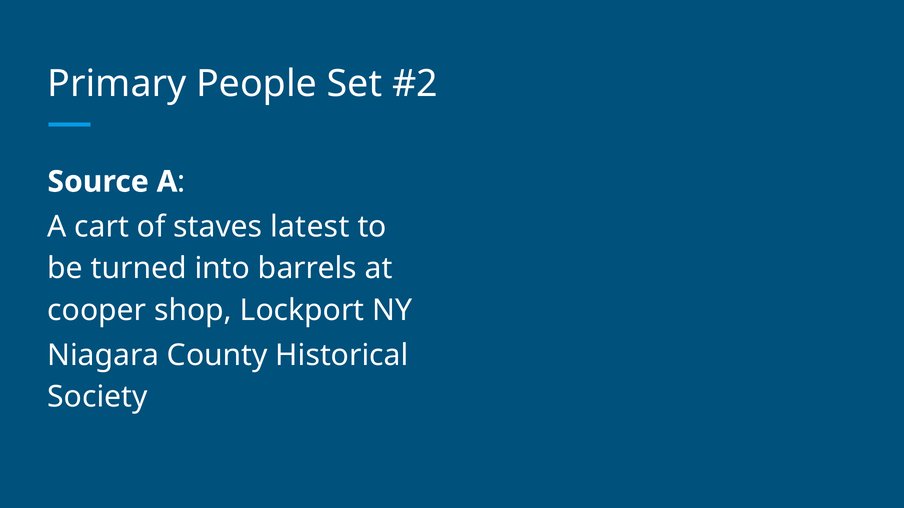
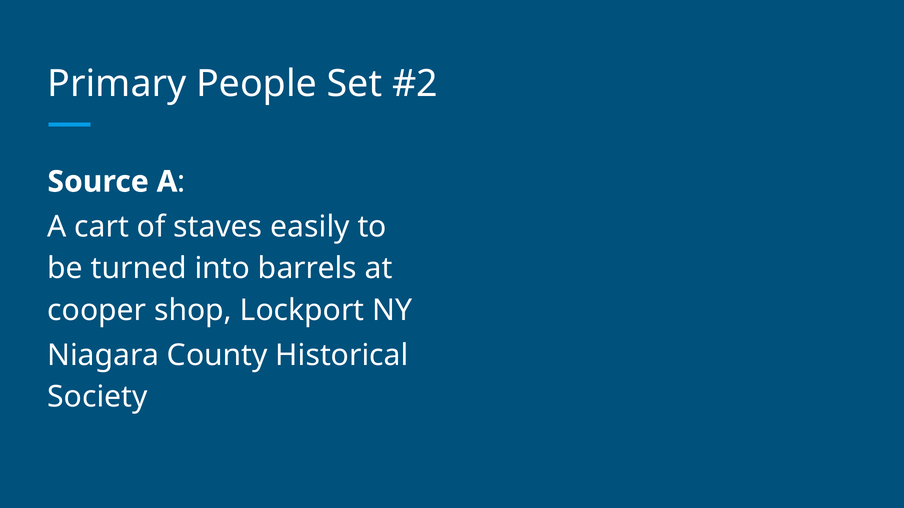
latest: latest -> easily
